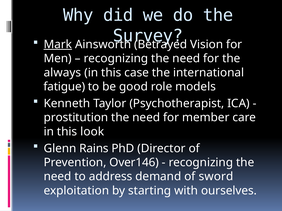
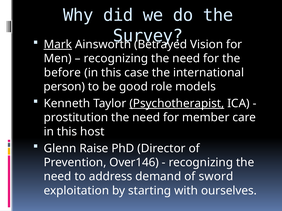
always: always -> before
fatigue: fatigue -> person
Psychotherapist underline: none -> present
look: look -> host
Rains: Rains -> Raise
